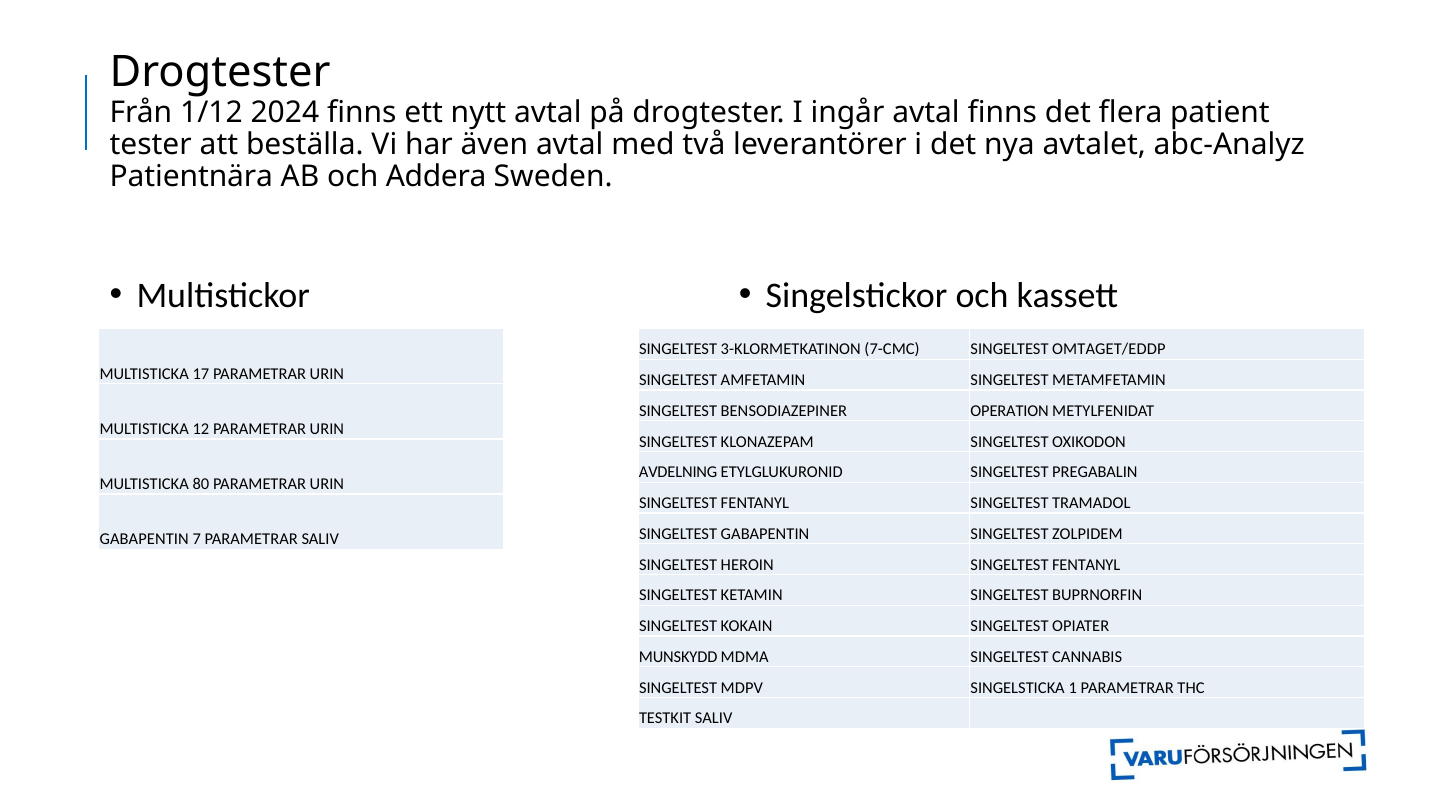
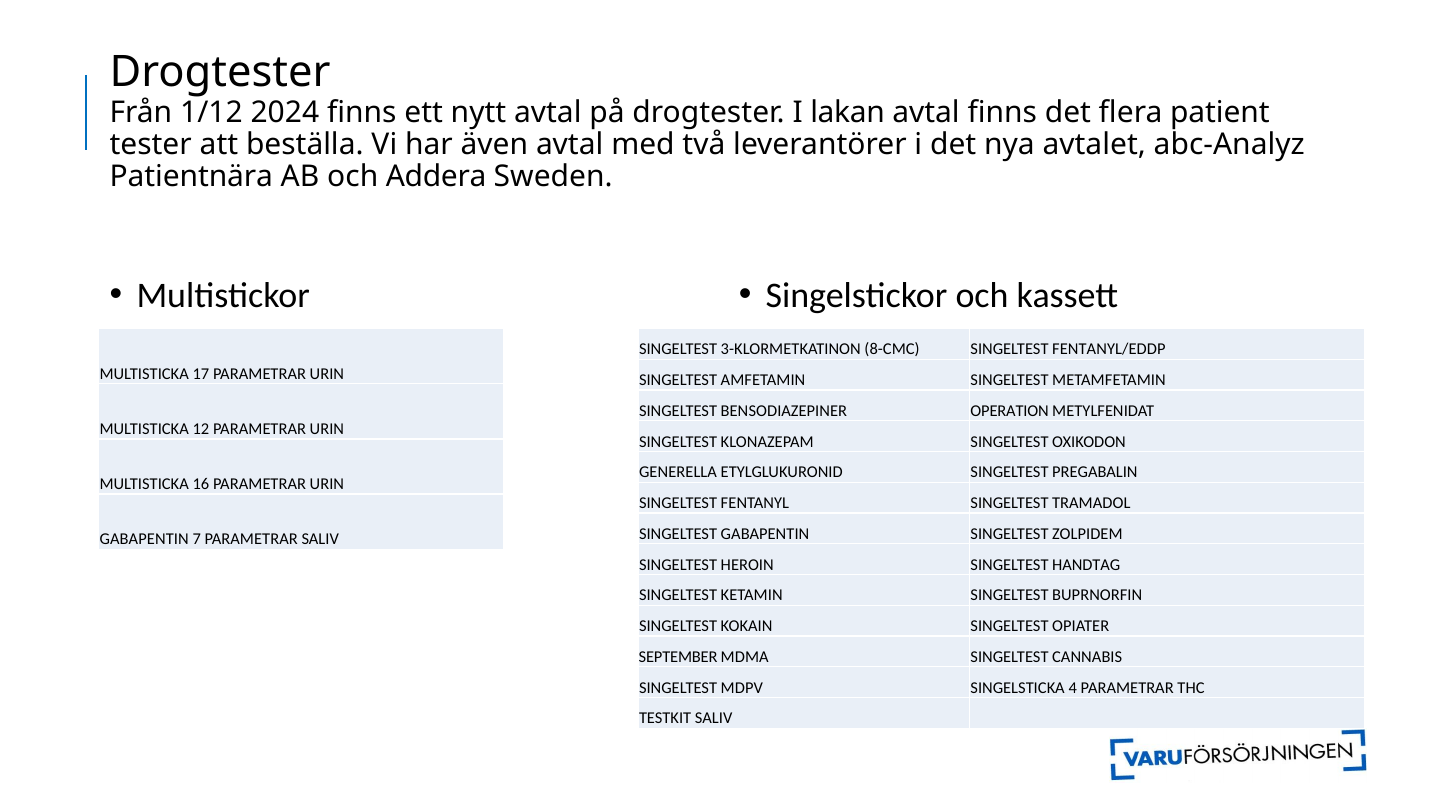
ingår: ingår -> lakan
7-CMC: 7-CMC -> 8-CMC
OMTAGET/EDDP: OMTAGET/EDDP -> FENTANYL/EDDP
AVDELNING: AVDELNING -> GENERELLA
80: 80 -> 16
HEROIN SINGELTEST FENTANYL: FENTANYL -> HANDTAG
MUNSKYDD: MUNSKYDD -> SEPTEMBER
1: 1 -> 4
